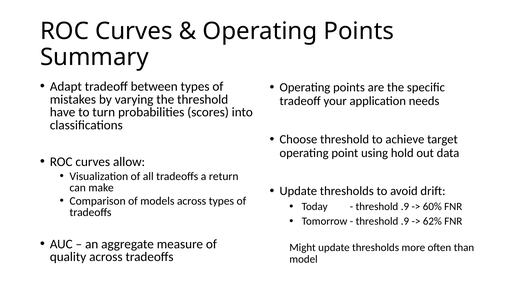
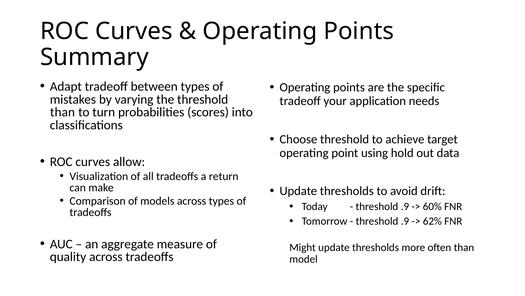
have at (63, 112): have -> than
